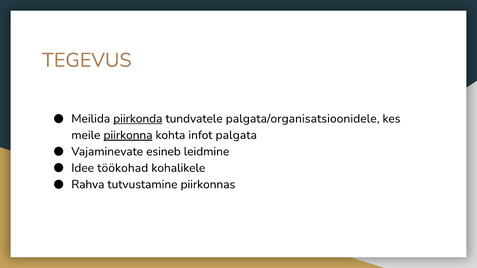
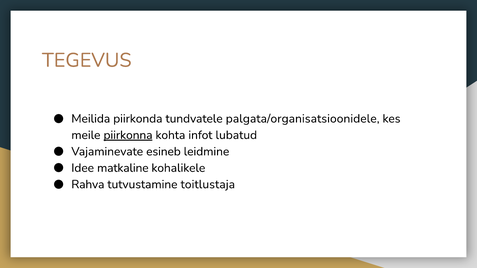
piirkonda underline: present -> none
palgata: palgata -> lubatud
töökohad: töökohad -> matkaline
piirkonnas: piirkonnas -> toitlustaja
